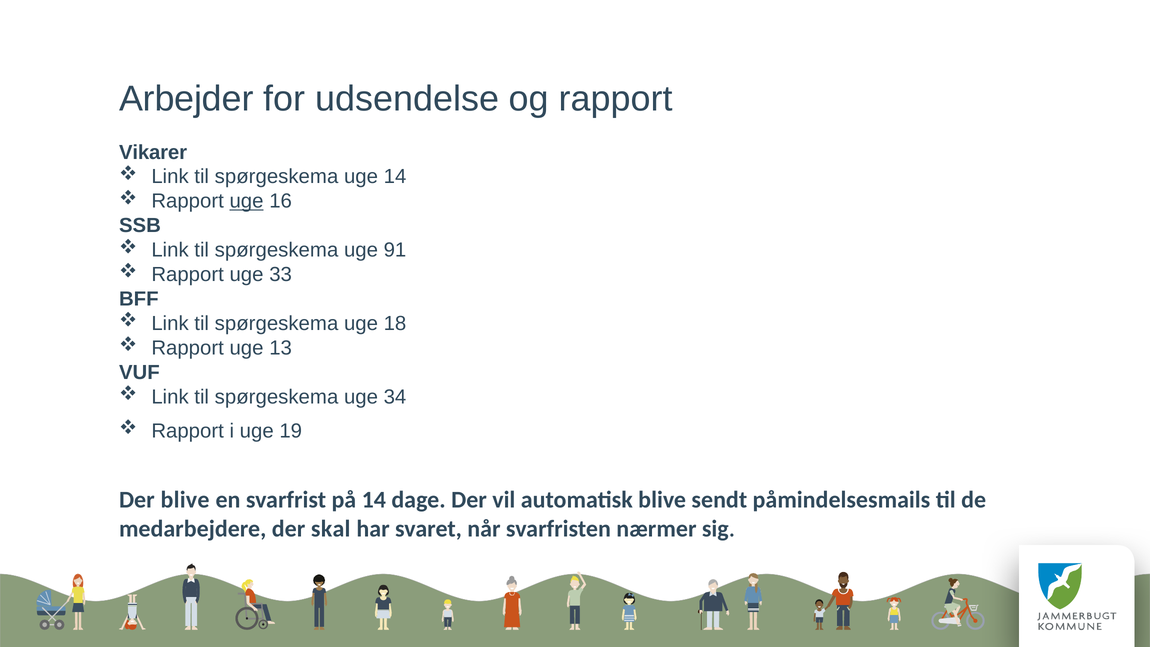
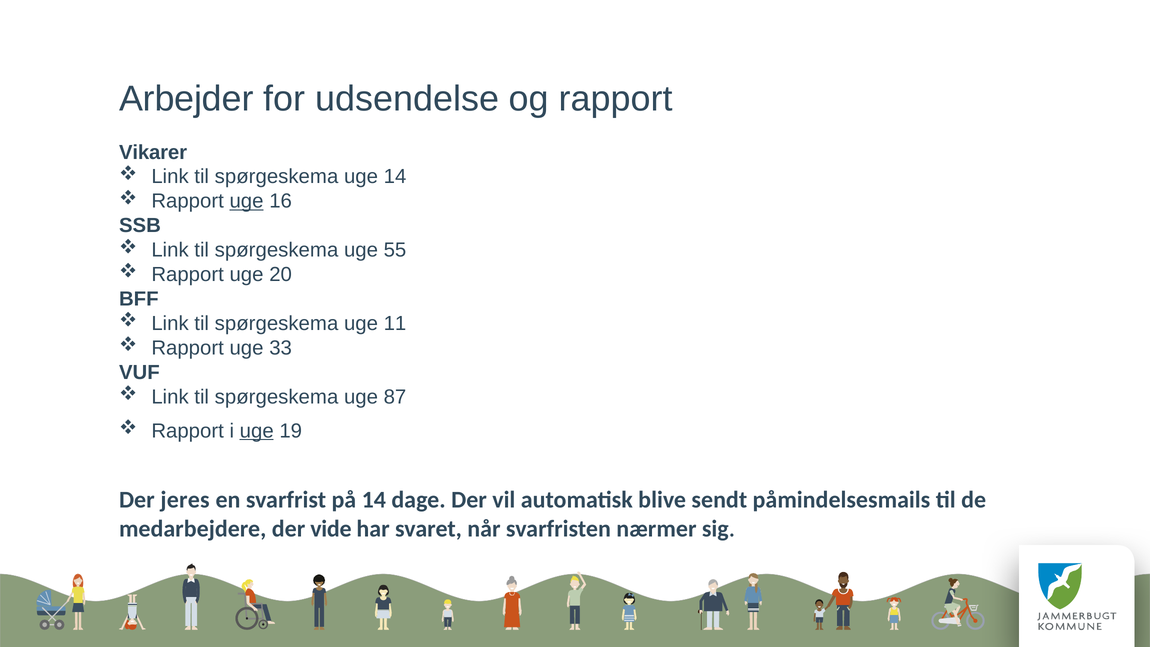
91: 91 -> 55
33: 33 -> 20
18: 18 -> 11
13: 13 -> 33
34: 34 -> 87
uge at (257, 431) underline: none -> present
Der blive: blive -> jeres
skal: skal -> vide
